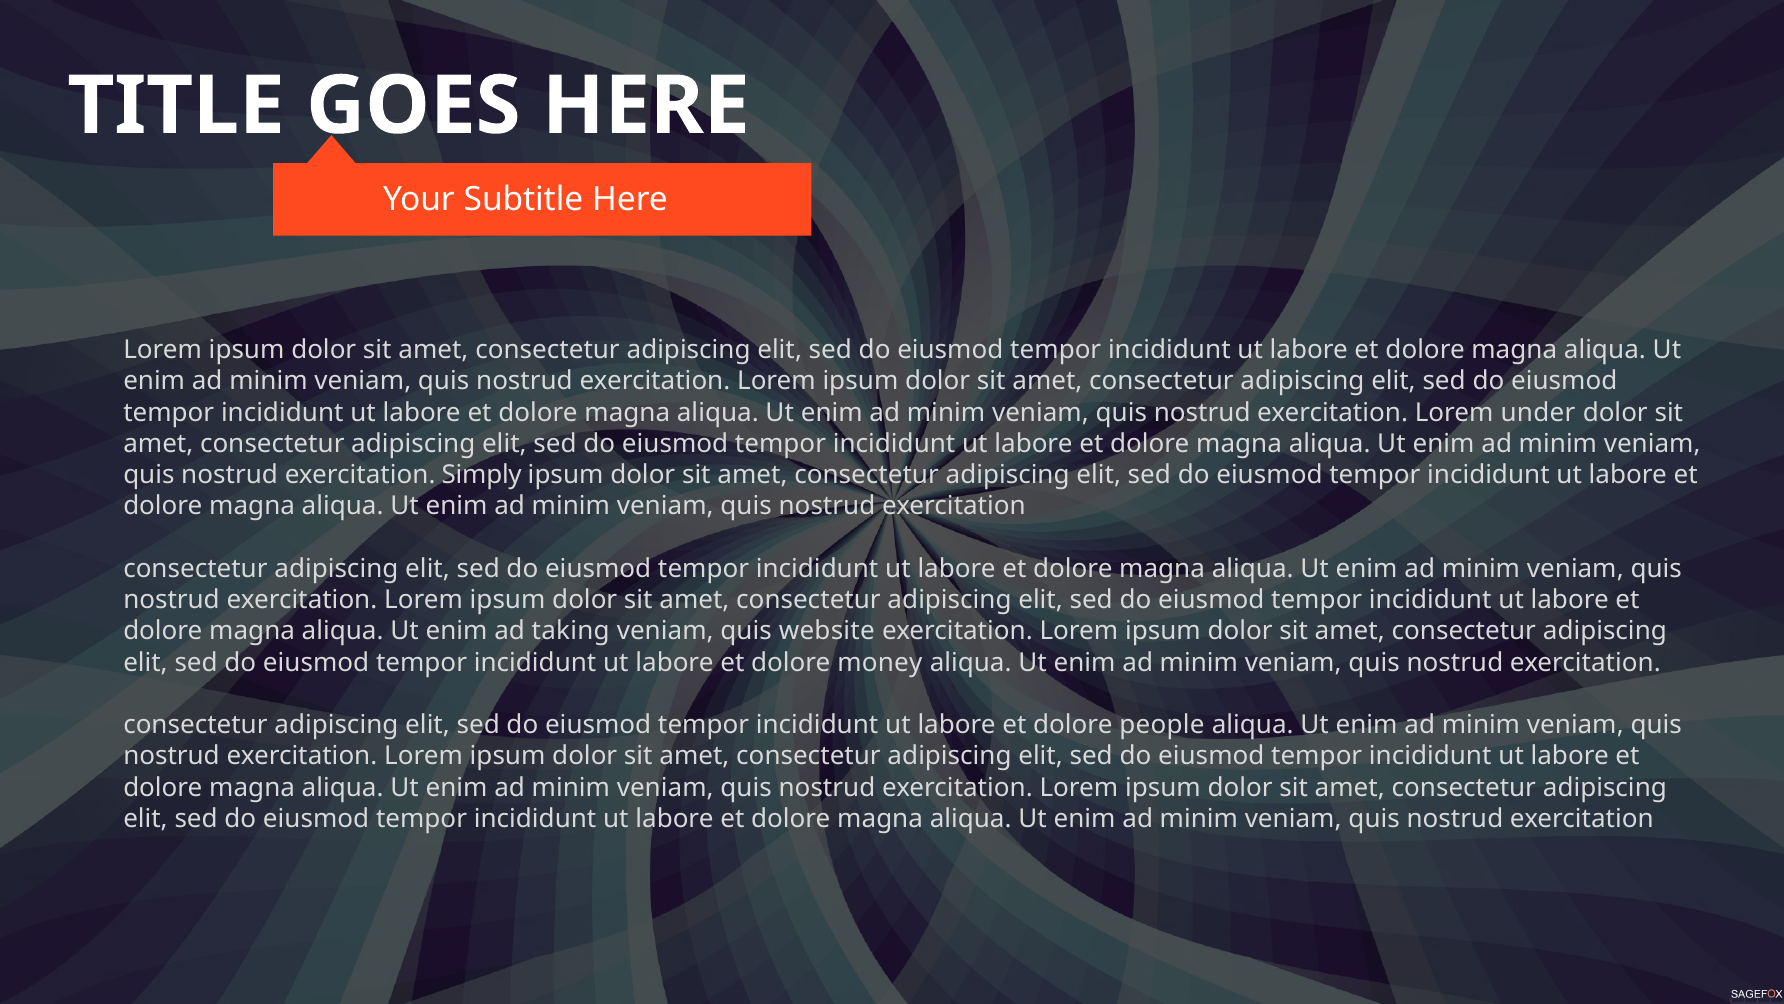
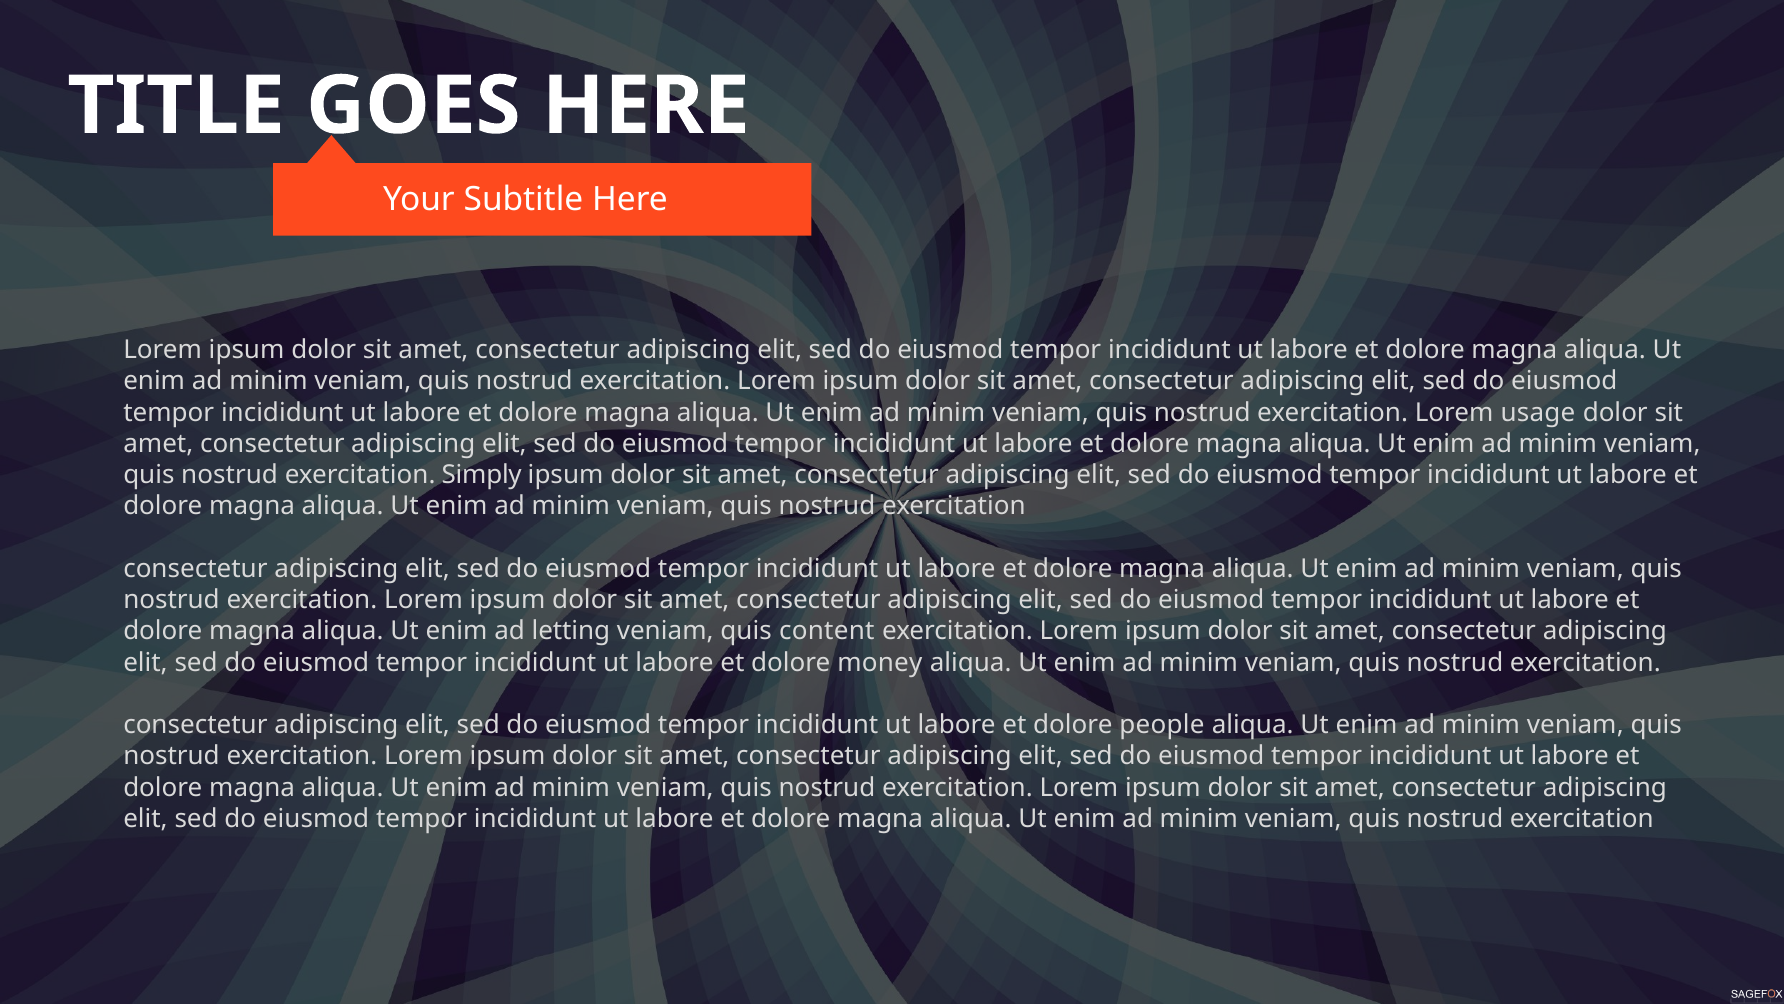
under: under -> usage
taking: taking -> letting
website: website -> content
